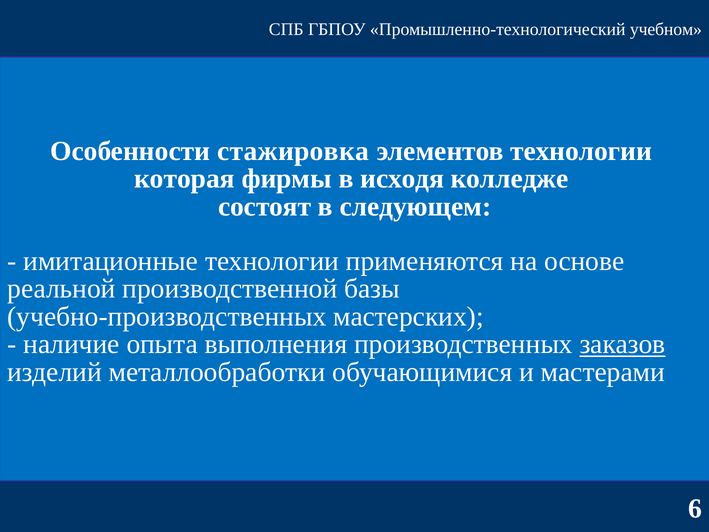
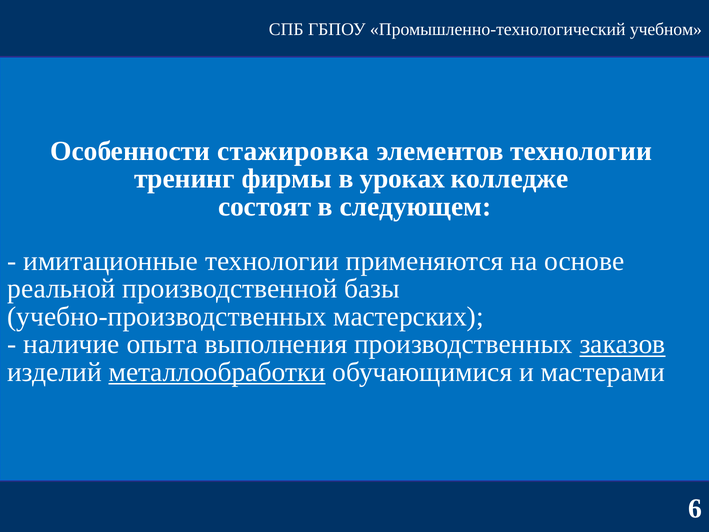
которая: которая -> тренинг
исходя: исходя -> уроках
металлообработки underline: none -> present
